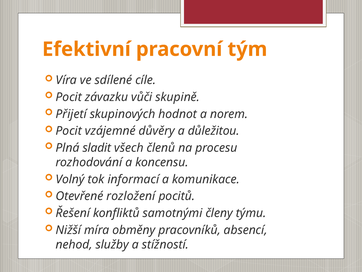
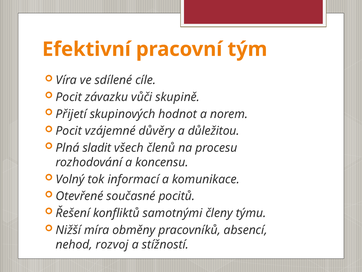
rozložení: rozložení -> současné
služby: služby -> rozvoj
